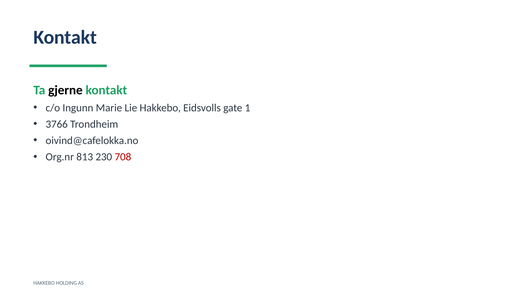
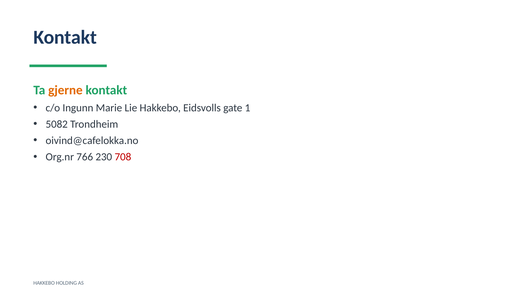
gjerne colour: black -> orange
3766: 3766 -> 5082
813: 813 -> 766
